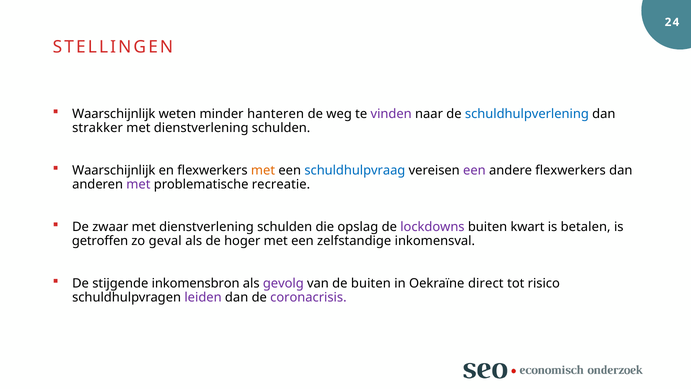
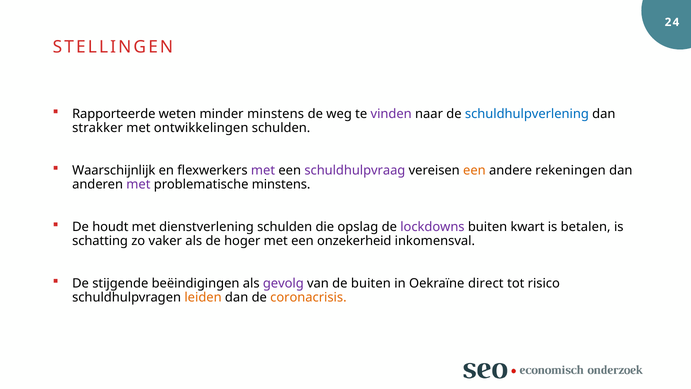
Waarschijnlijk at (114, 114): Waarschijnlijk -> Rapporteerde
minder hanteren: hanteren -> minstens
dienstverlening at (201, 128): dienstverlening -> ontwikkelingen
met at (263, 170) colour: orange -> purple
schuldhulpvraag colour: blue -> purple
een at (474, 170) colour: purple -> orange
andere flexwerkers: flexwerkers -> rekeningen
problematische recreatie: recreatie -> minstens
zwaar: zwaar -> houdt
getroffen: getroffen -> schatting
geval: geval -> vaker
zelfstandige: zelfstandige -> onzekerheid
inkomensbron: inkomensbron -> beëindigingen
leiden colour: purple -> orange
coronacrisis colour: purple -> orange
